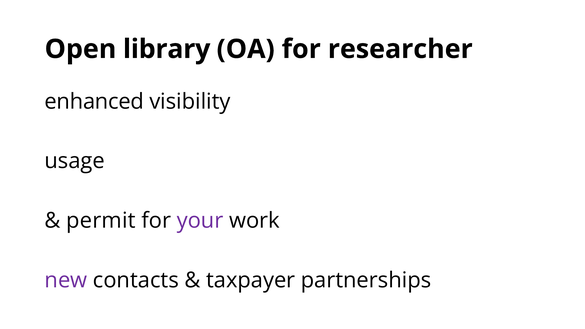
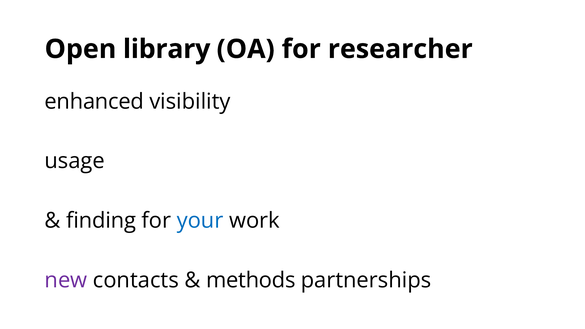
permit: permit -> finding
your colour: purple -> blue
taxpayer: taxpayer -> methods
